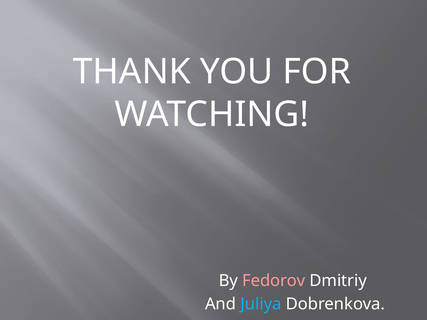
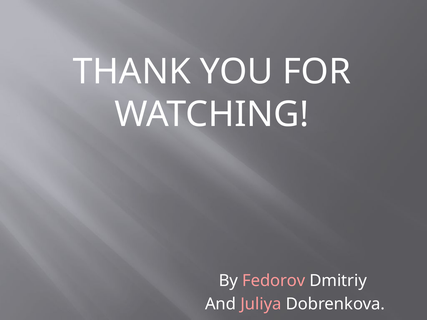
Juliya colour: light blue -> pink
